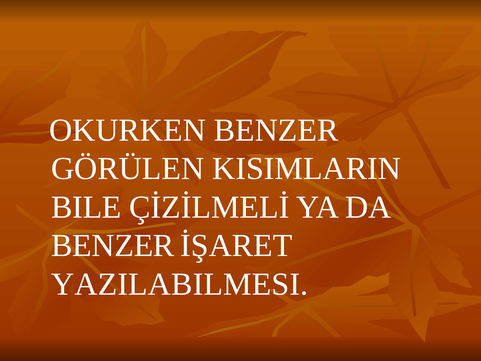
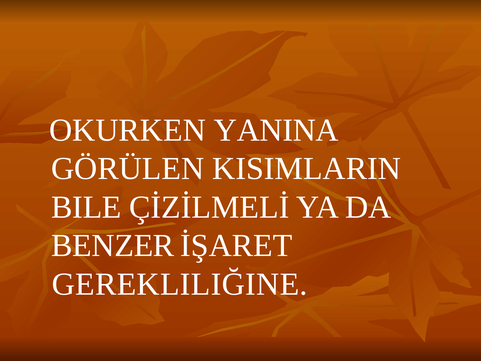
OKURKEN BENZER: BENZER -> YANINA
YAZILABILMESI: YAZILABILMESI -> GEREKLILIĞINE
